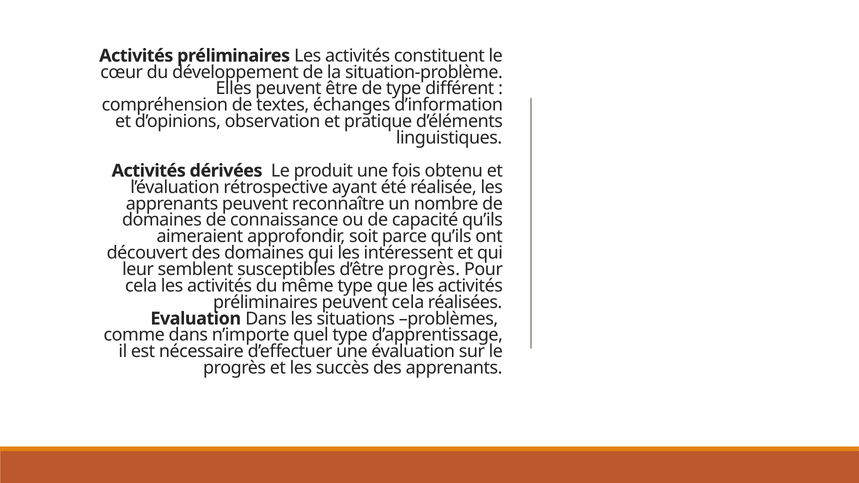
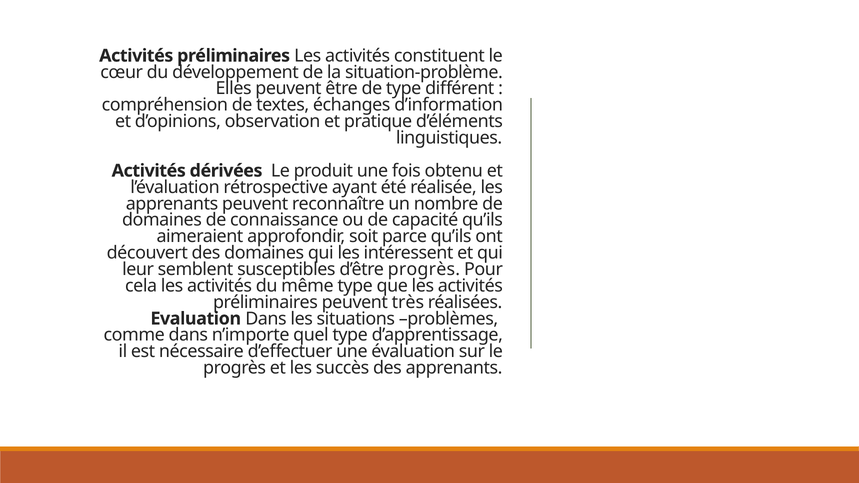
peuvent cela: cela -> très
